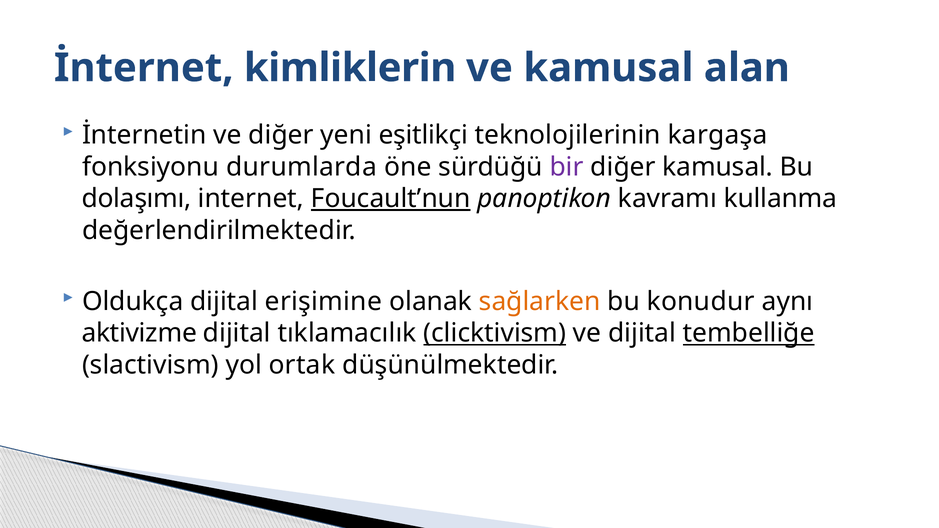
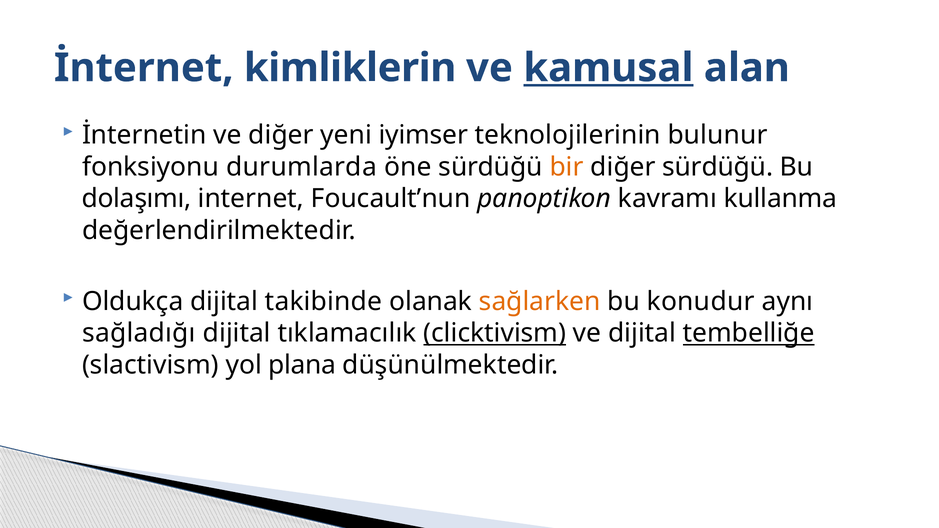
kamusal at (608, 68) underline: none -> present
eşitlikçi: eşitlikçi -> iyimser
kargaşa: kargaşa -> bulunur
bir colour: purple -> orange
diğer kamusal: kamusal -> sürdüğü
Foucault’nun underline: present -> none
erişimine: erişimine -> takibinde
aktivizme: aktivizme -> sağladığı
ortak: ortak -> plana
